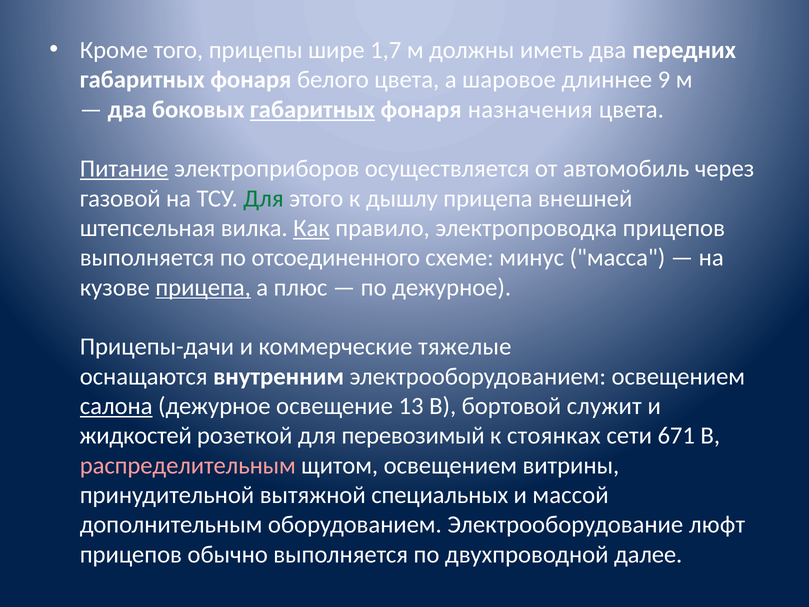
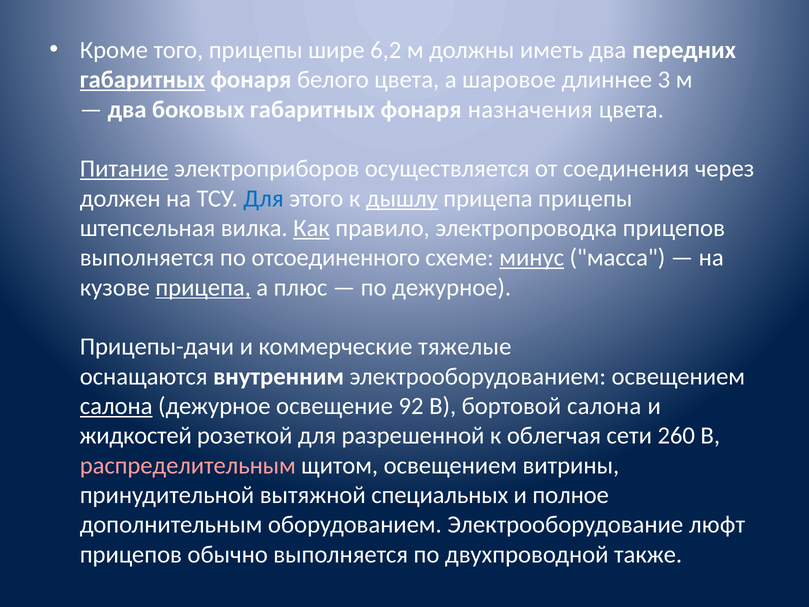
1,7: 1,7 -> 6,2
габаритных at (142, 80) underline: none -> present
9: 9 -> 3
габаритных at (313, 109) underline: present -> none
автомобиль: автомобиль -> соединения
газовой: газовой -> должен
Для at (263, 198) colour: green -> blue
дышлу underline: none -> present
прицепа внешней: внешней -> прицепы
минус underline: none -> present
13: 13 -> 92
бортовой служит: служит -> салона
перевозимый: перевозимый -> разрешенной
стоянках: стоянках -> облегчая
671: 671 -> 260
массой: массой -> полное
далее: далее -> также
